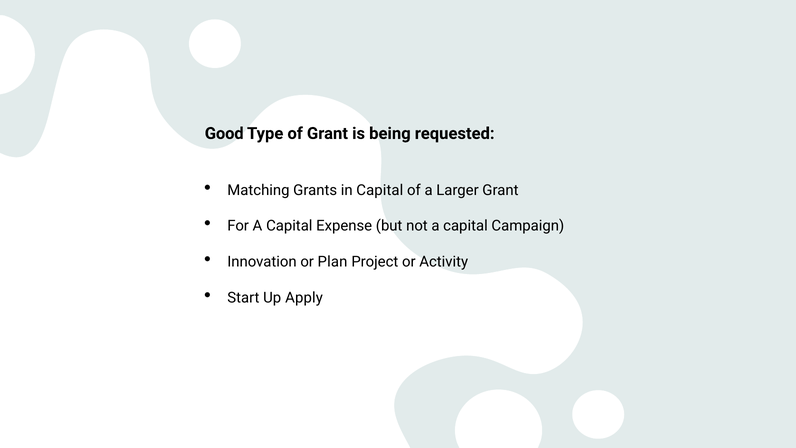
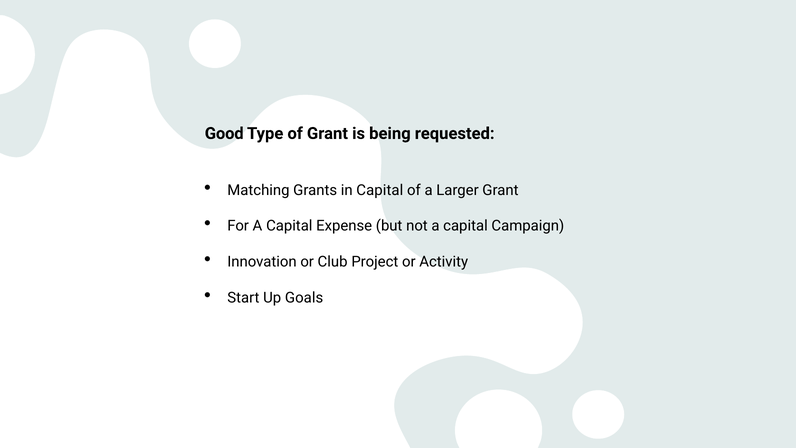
Plan: Plan -> Club
Apply: Apply -> Goals
